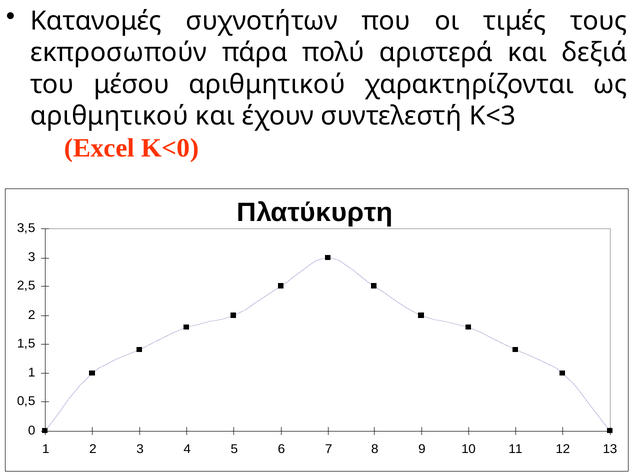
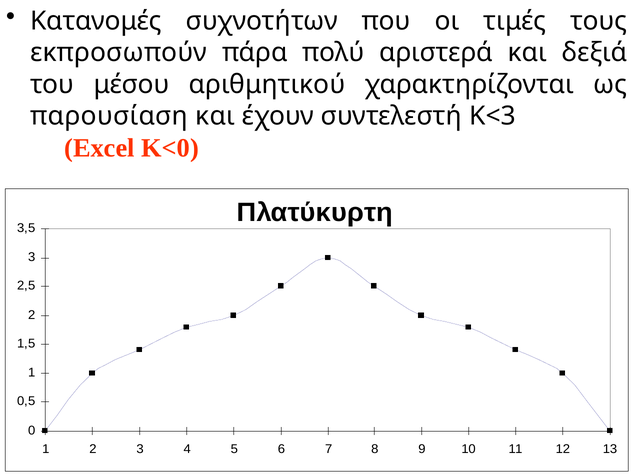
αριθμητικού at (109, 116): αριθμητικού -> παρουσίαση
